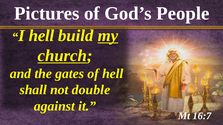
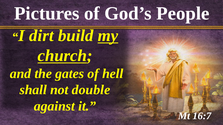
I hell: hell -> dirt
